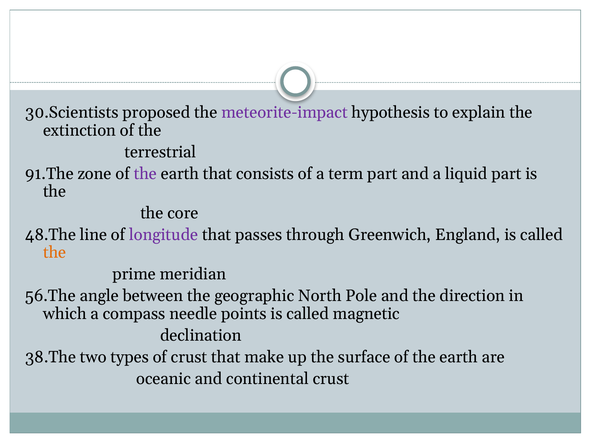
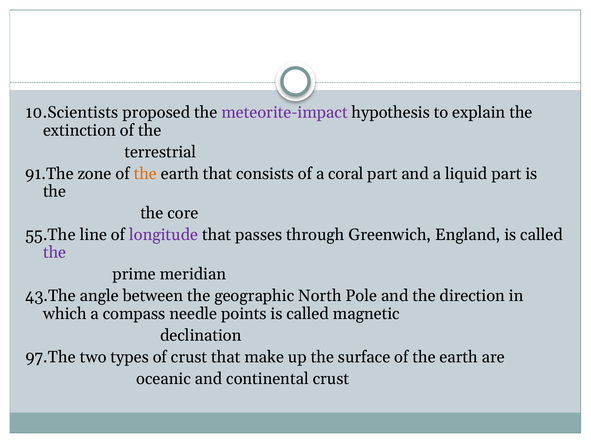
30.Scientists: 30.Scientists -> 10.Scientists
the at (145, 174) colour: purple -> orange
term: term -> coral
48.The: 48.The -> 55.The
the at (55, 253) colour: orange -> purple
56.The: 56.The -> 43.The
38.The: 38.The -> 97.The
